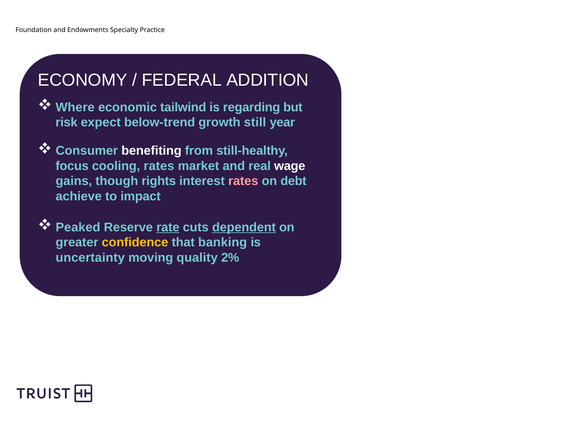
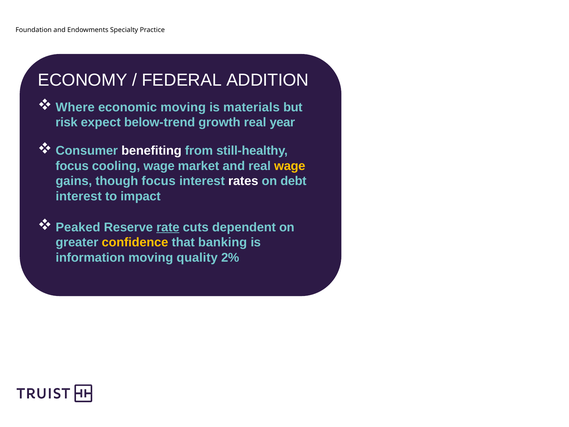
economic tailwind: tailwind -> moving
regarding: regarding -> materials
growth still: still -> real
cooling rates: rates -> wage
wage at (290, 166) colour: white -> yellow
though rights: rights -> focus
rates at (243, 181) colour: pink -> white
achieve at (79, 196): achieve -> interest
dependent underline: present -> none
uncertainty: uncertainty -> information
